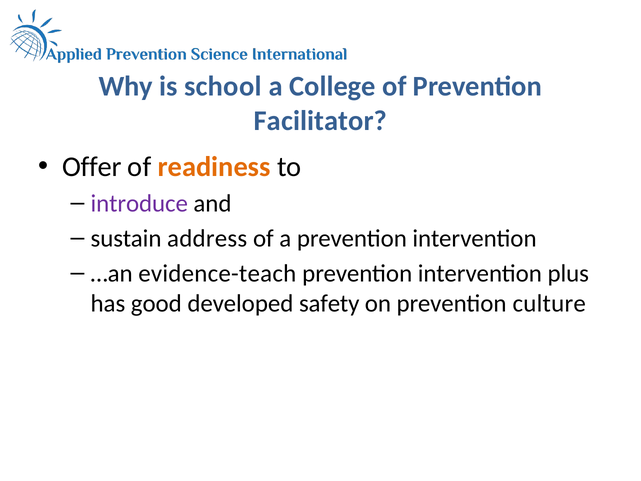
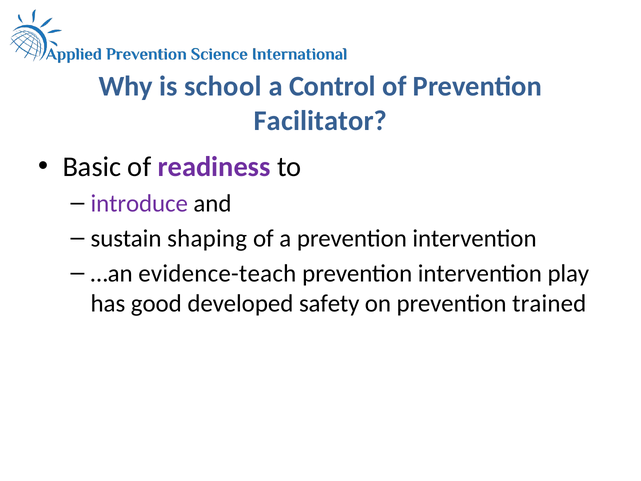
College: College -> Control
Offer: Offer -> Basic
readiness colour: orange -> purple
address: address -> shaping
plus: plus -> play
culture: culture -> trained
